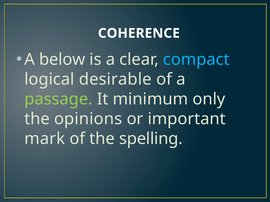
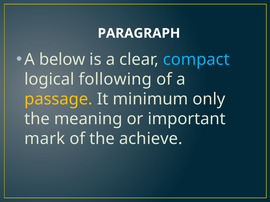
COHERENCE: COHERENCE -> PARAGRAPH
desirable: desirable -> following
passage colour: light green -> yellow
opinions: opinions -> meaning
spelling: spelling -> achieve
